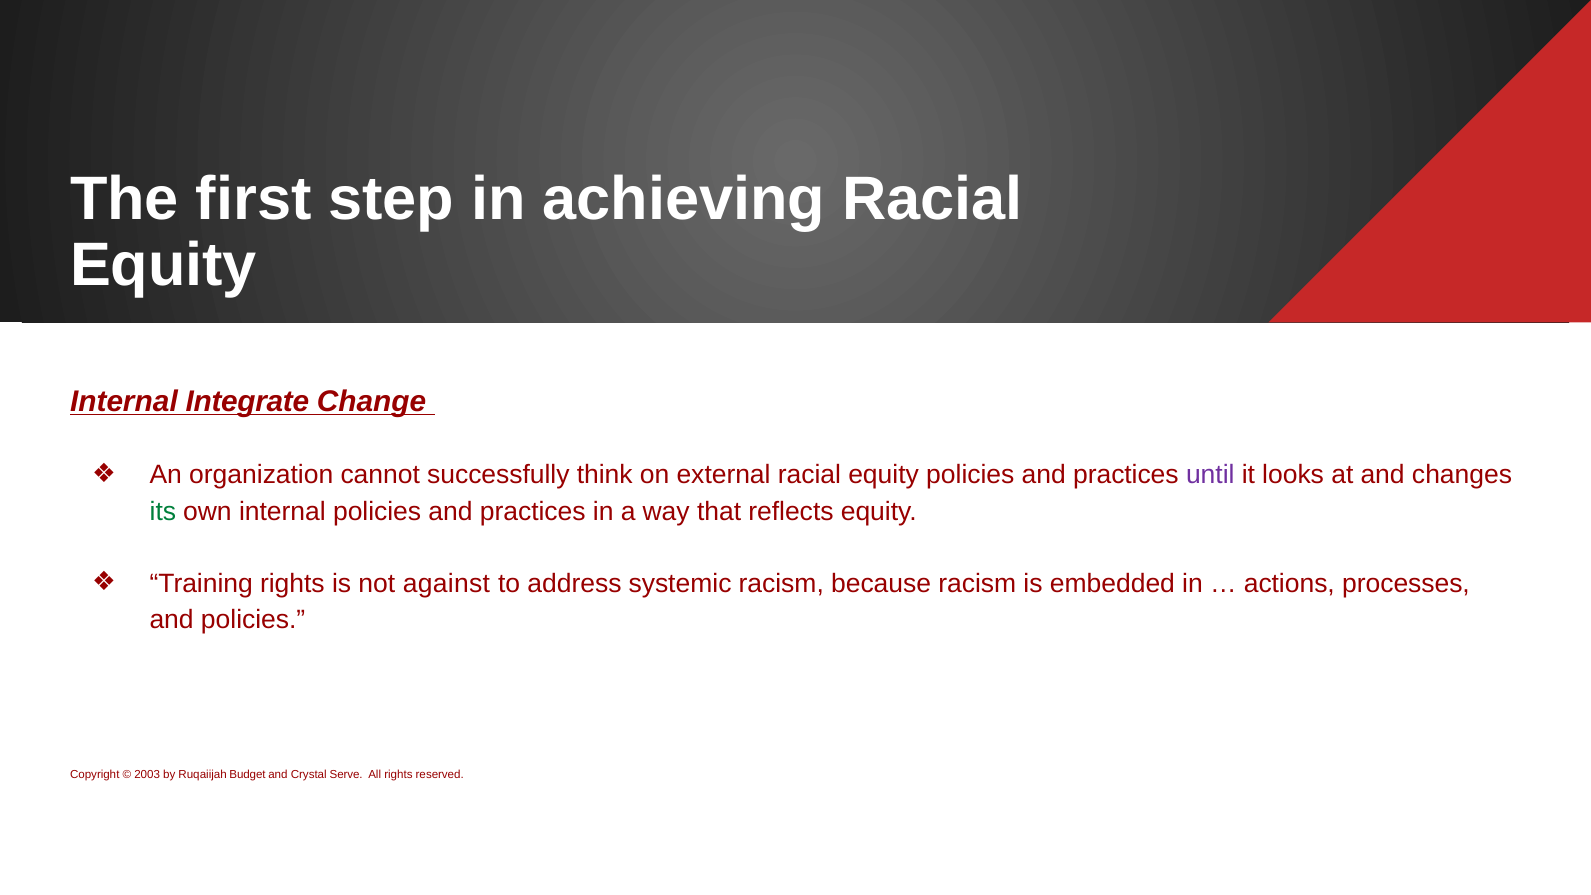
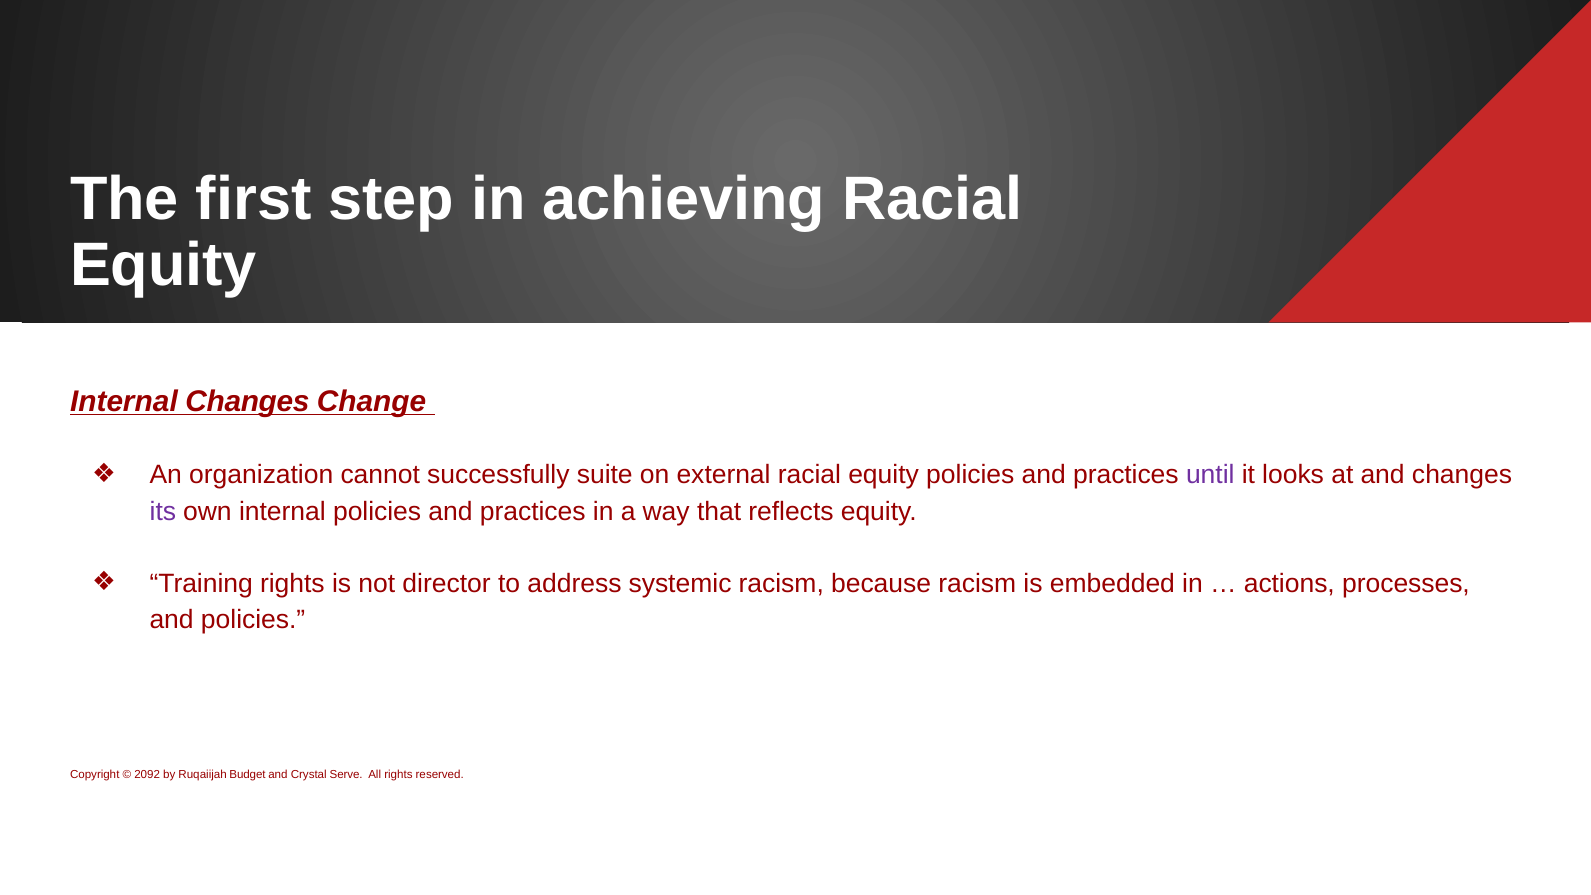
Internal Integrate: Integrate -> Changes
think: think -> suite
its colour: green -> purple
against: against -> director
2003: 2003 -> 2092
